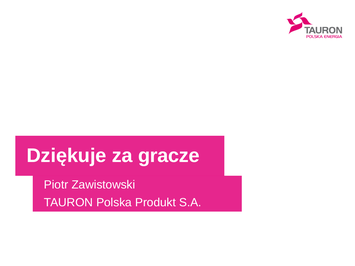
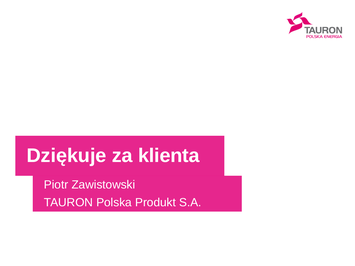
gracze: gracze -> klienta
